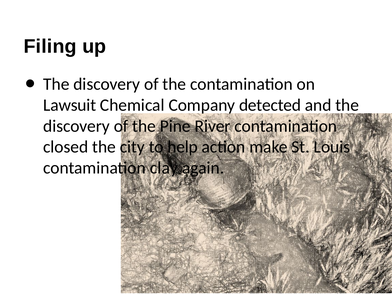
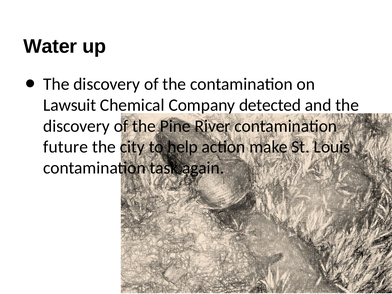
Filing: Filing -> Water
closed: closed -> future
clay: clay -> task
